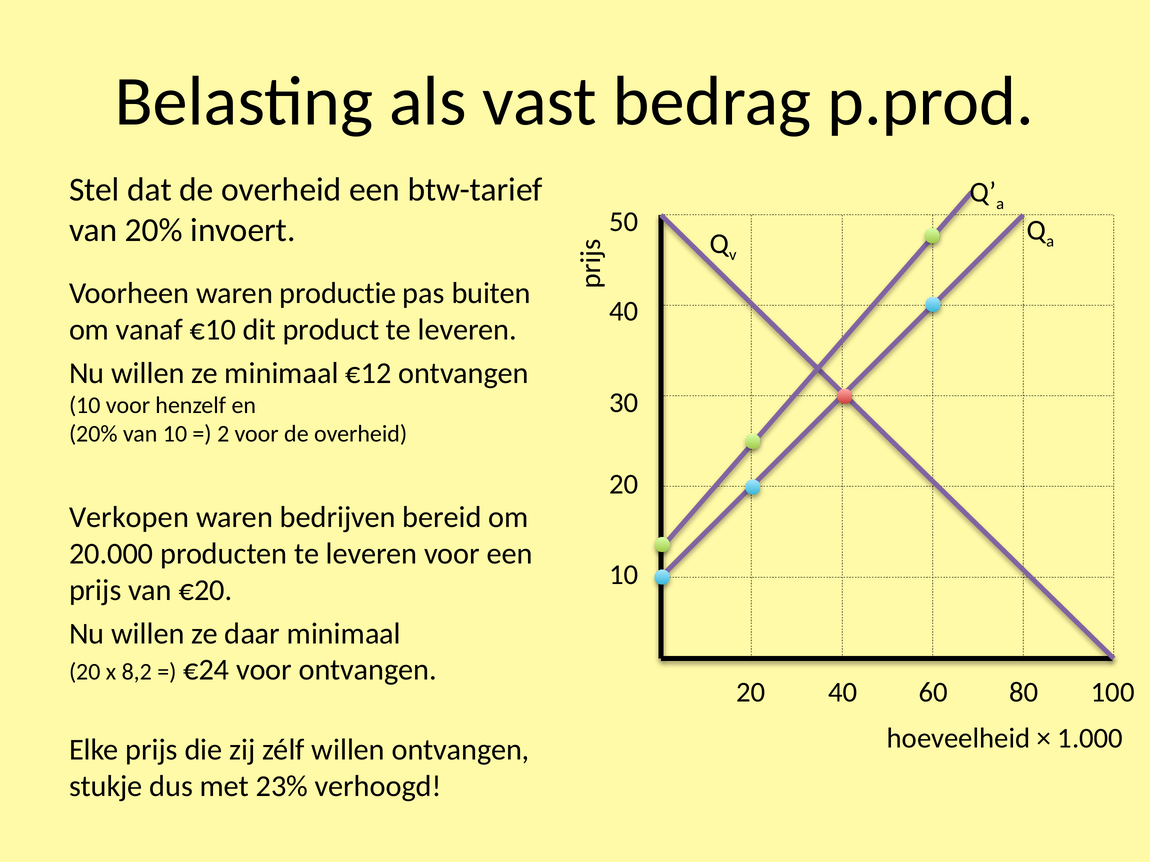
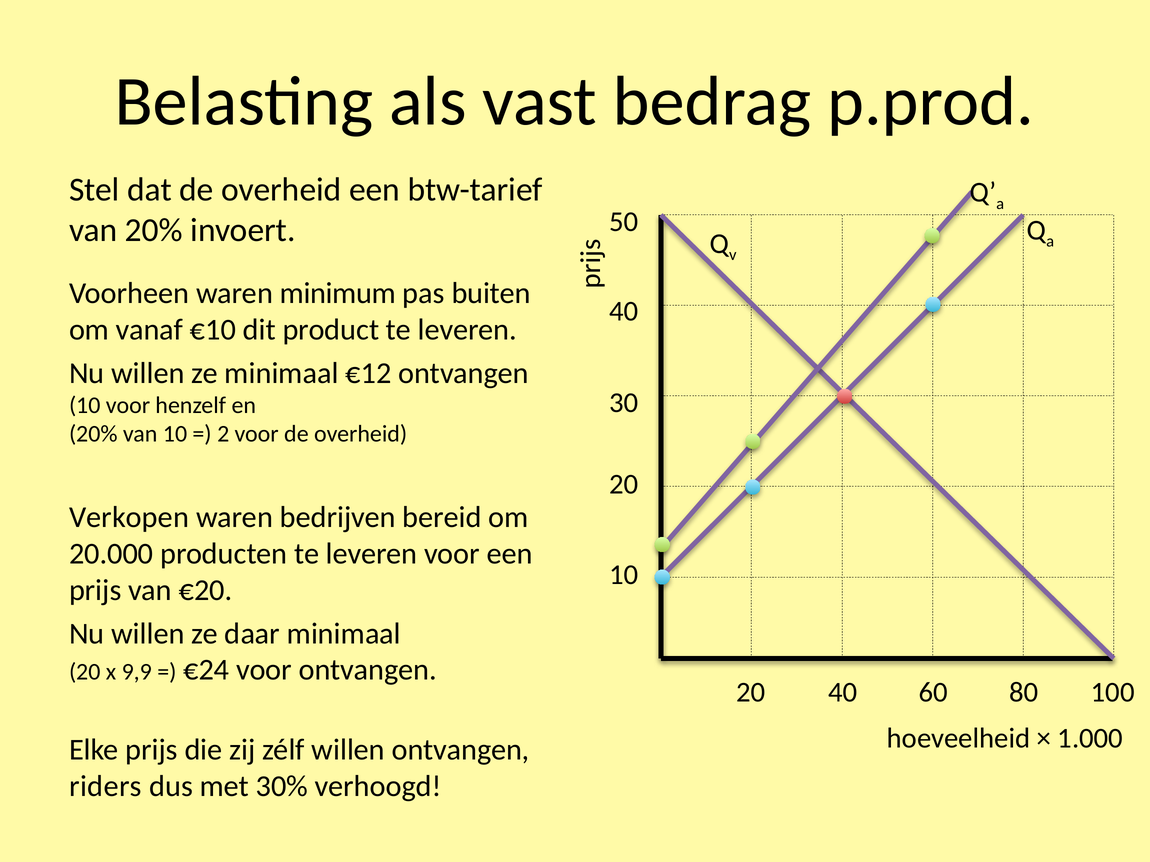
productie: productie -> minimum
8,2: 8,2 -> 9,9
stukje: stukje -> riders
23%: 23% -> 30%
